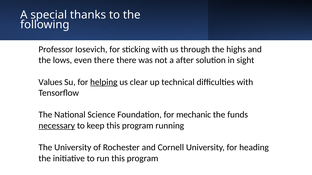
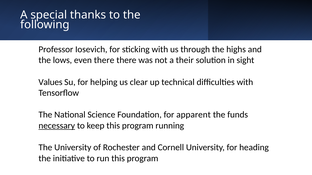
after: after -> their
helping underline: present -> none
mechanic: mechanic -> apparent
